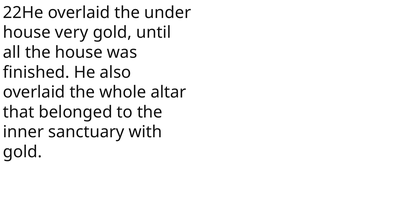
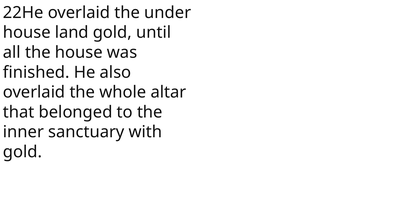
very: very -> land
